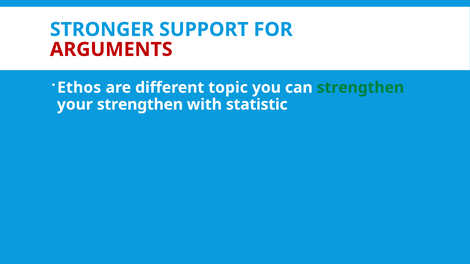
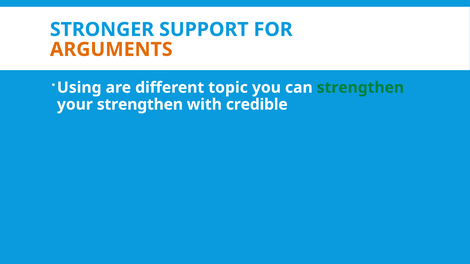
ARGUMENTS colour: red -> orange
Ethos: Ethos -> Using
statistic: statistic -> credible
